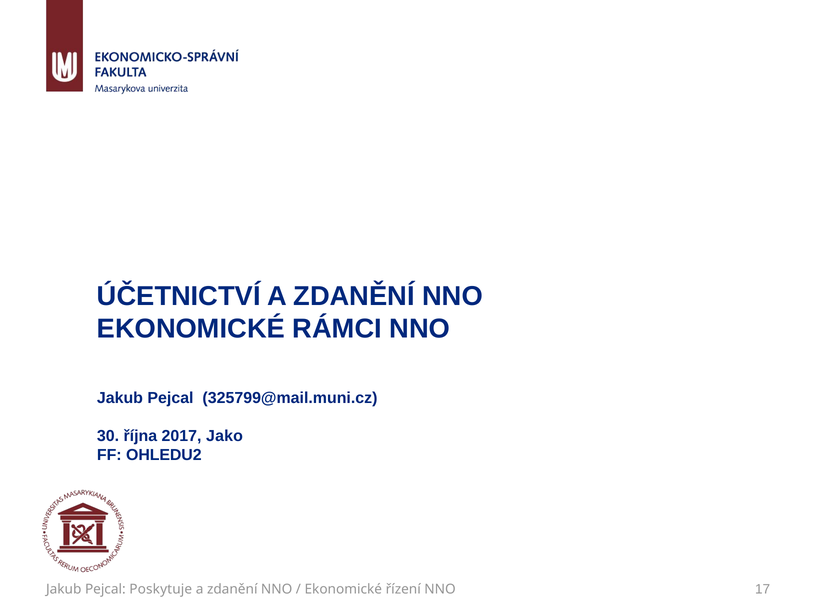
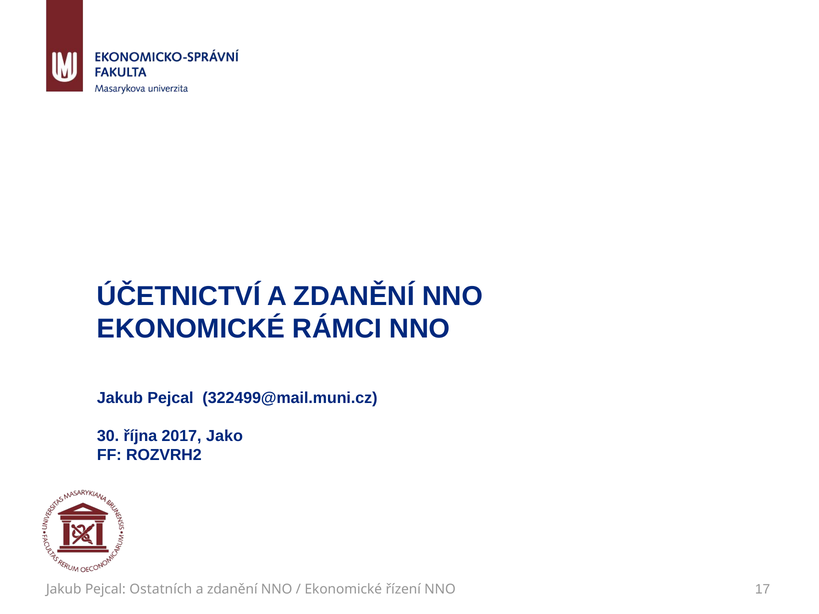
325799@mail.muni.cz: 325799@mail.muni.cz -> 322499@mail.muni.cz
OHLEDU2: OHLEDU2 -> ROZVRH2
Poskytuje: Poskytuje -> Ostatních
